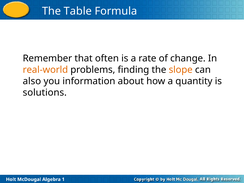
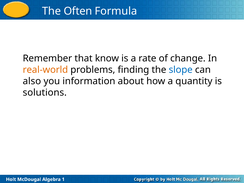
Table: Table -> Often
often: often -> know
slope colour: orange -> blue
